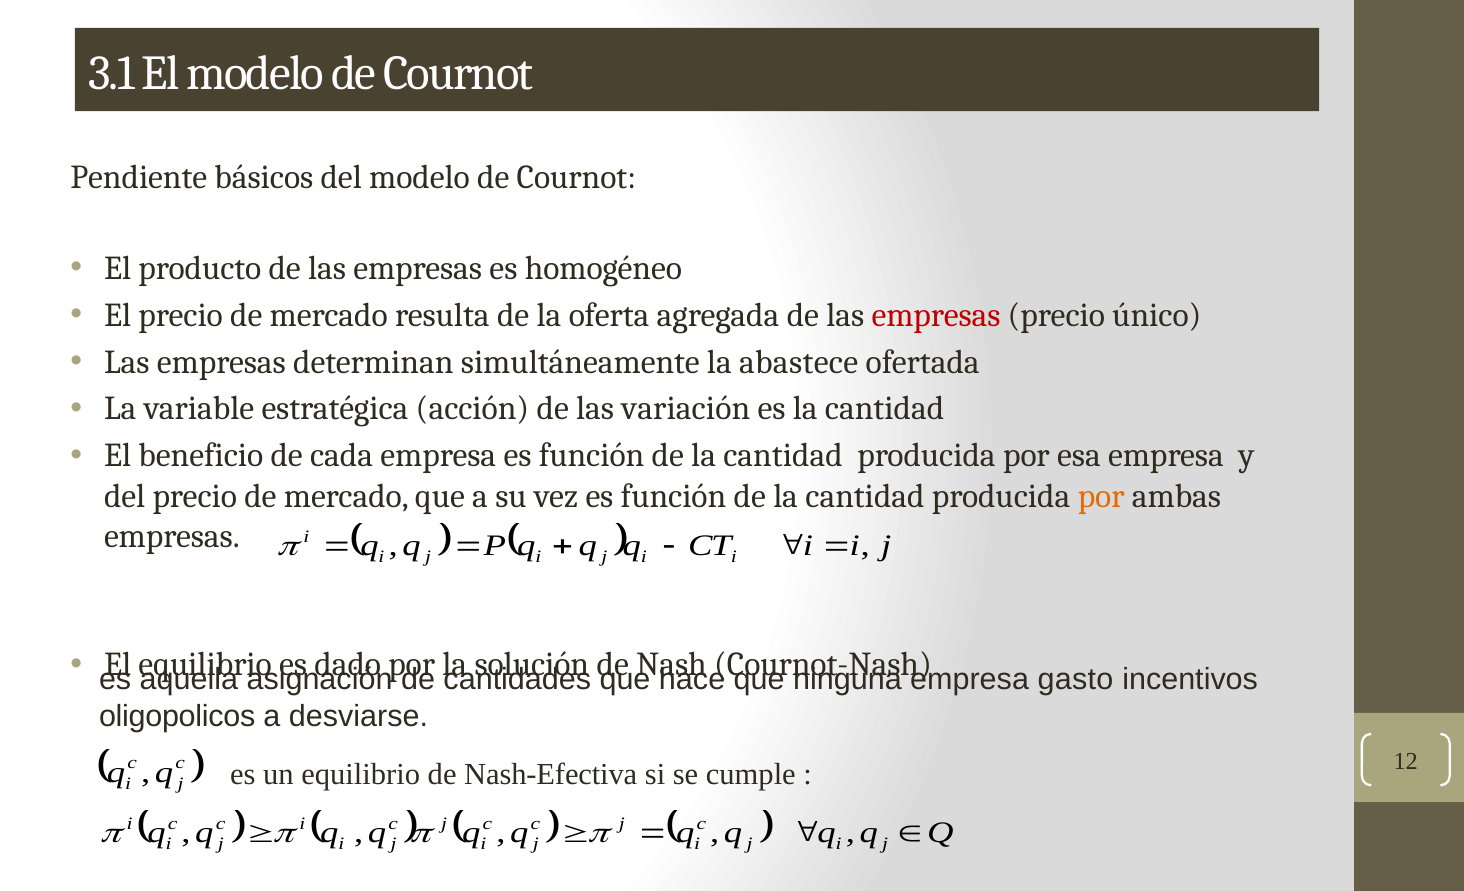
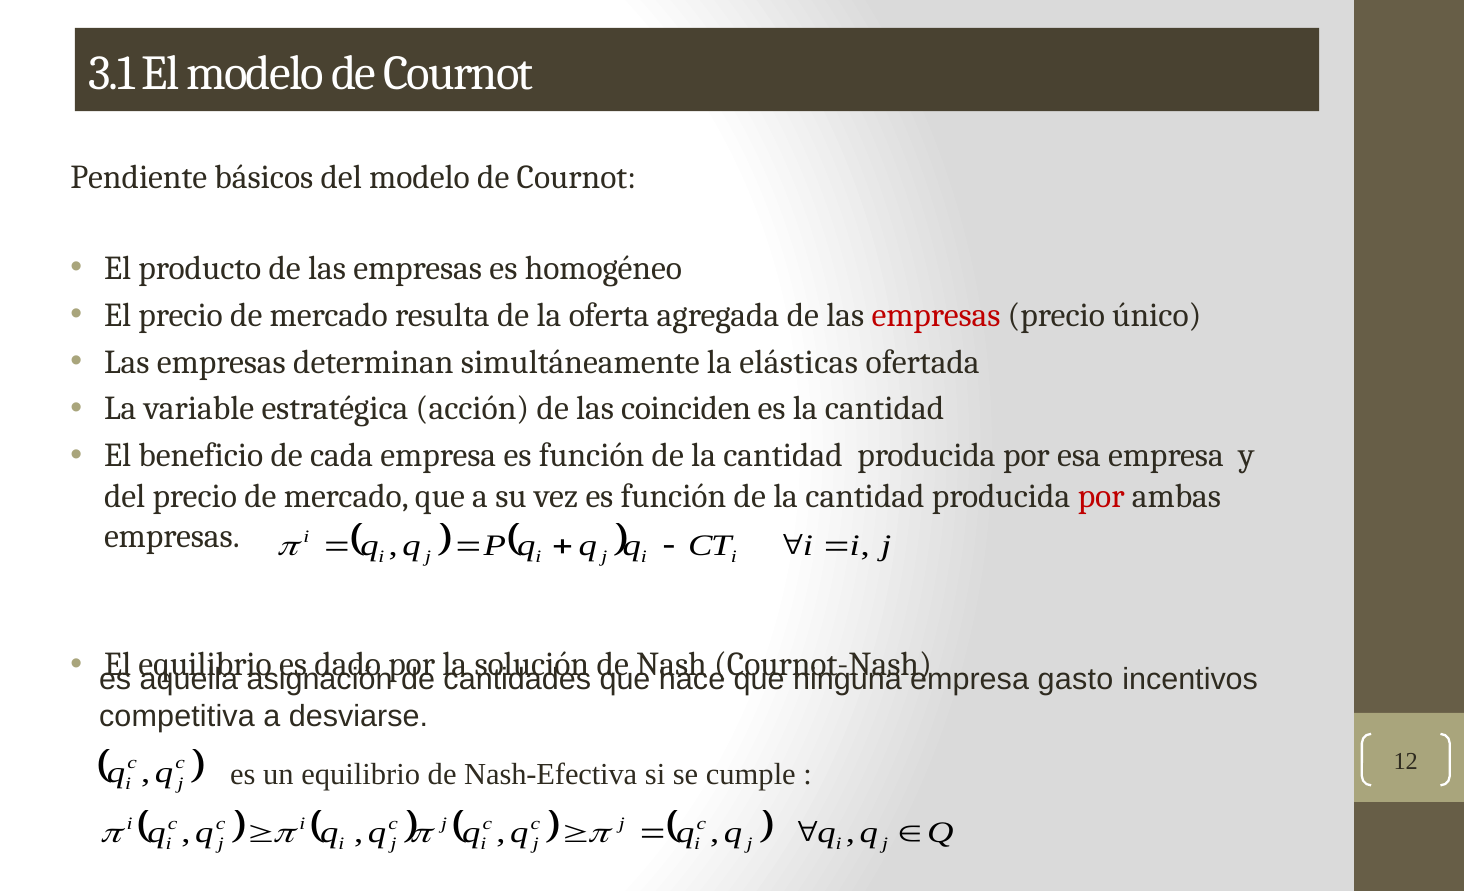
abastece: abastece -> elásticas
variación: variación -> coinciden
por at (1101, 496) colour: orange -> red
oligopolicos: oligopolicos -> competitiva
